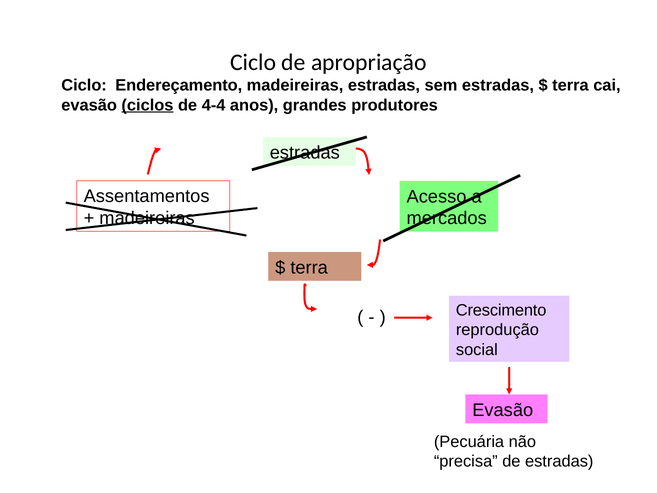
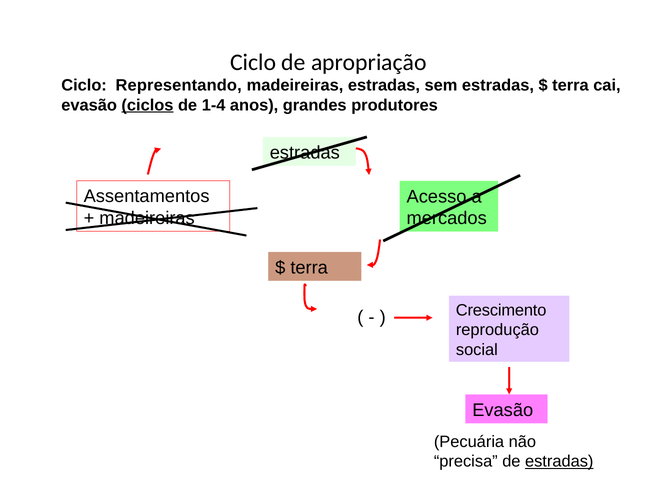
Endereçamento: Endereçamento -> Representando
4-4: 4-4 -> 1-4
estradas at (559, 461) underline: none -> present
